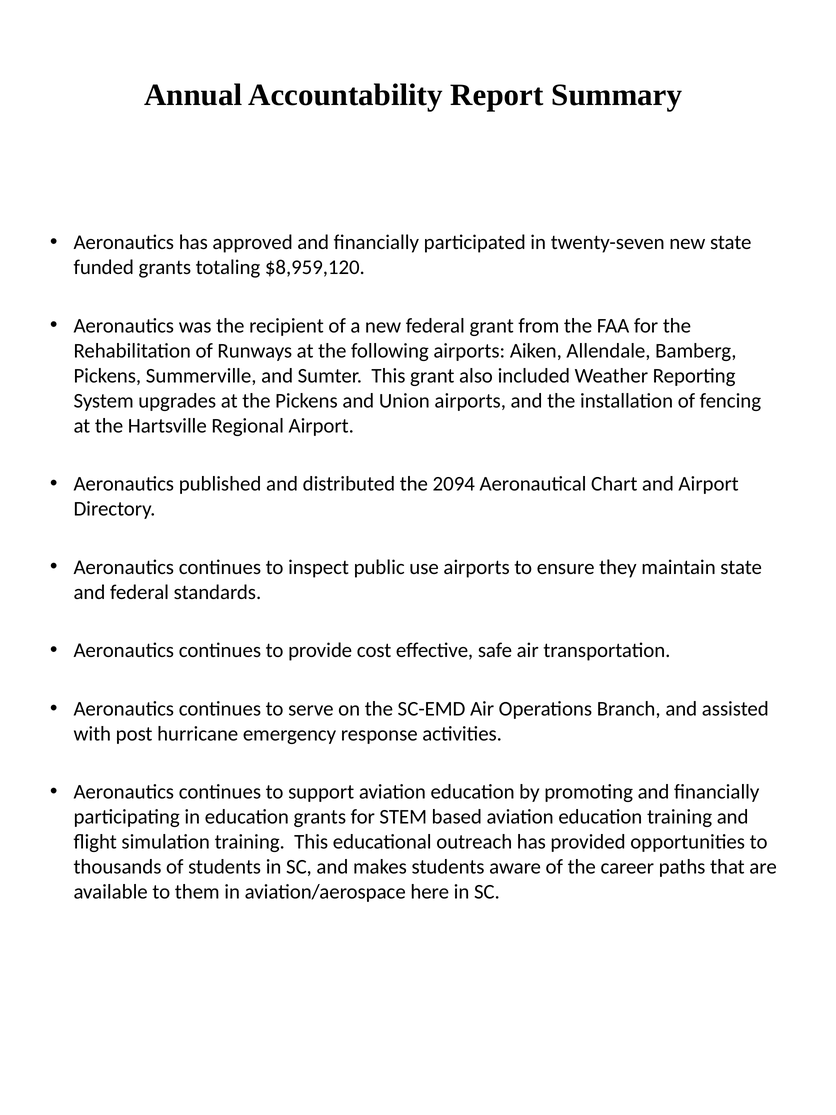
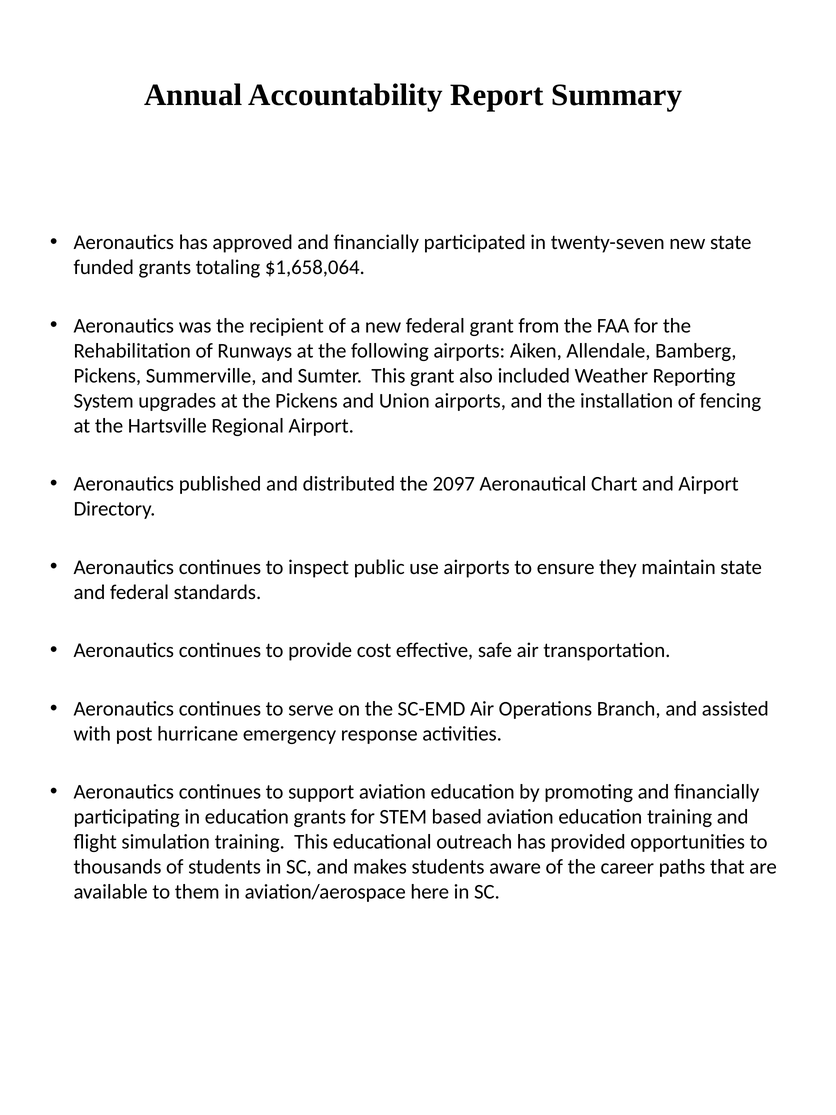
$8,959,120: $8,959,120 -> $1,658,064
2094: 2094 -> 2097
